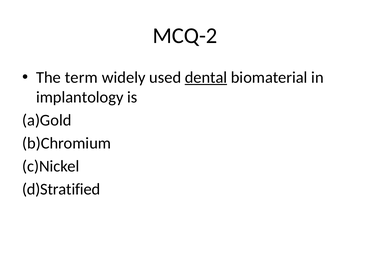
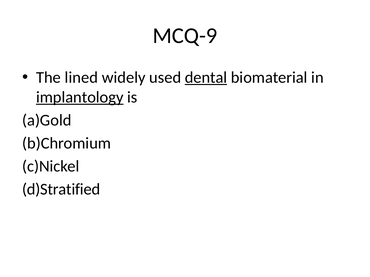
MCQ-2: MCQ-2 -> MCQ-9
term: term -> lined
implantology underline: none -> present
